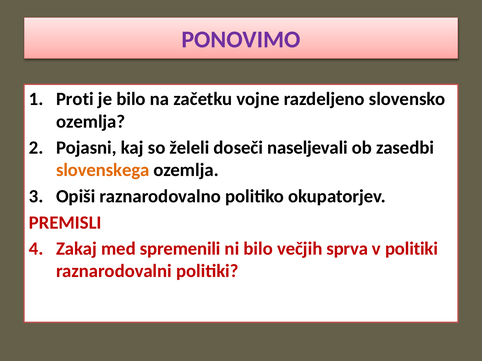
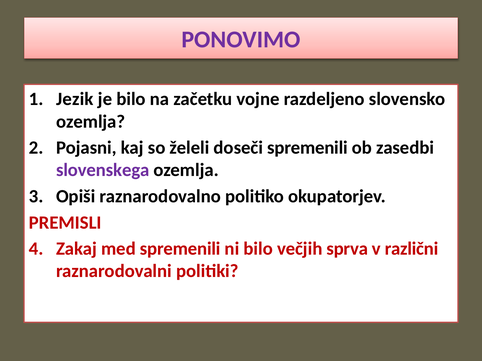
Proti: Proti -> Jezik
doseči naseljevali: naseljevali -> spremenili
slovenskega colour: orange -> purple
v politiki: politiki -> različni
